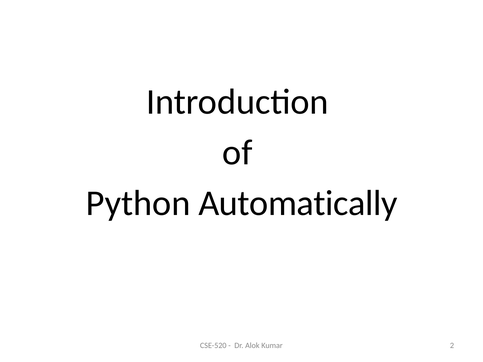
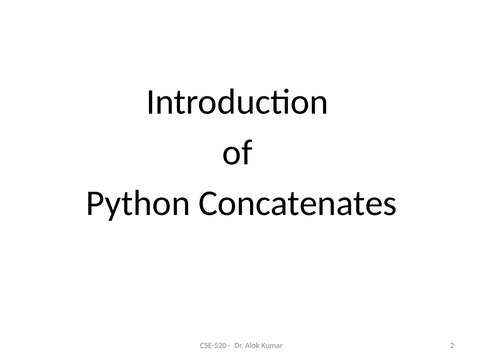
Automatically: Automatically -> Concatenates
